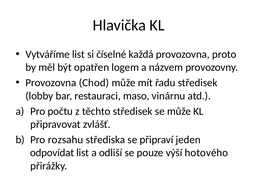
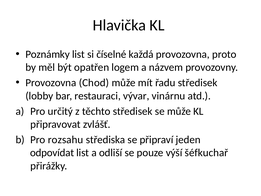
Vytváříme: Vytváříme -> Poznámky
maso: maso -> vývar
počtu: počtu -> určitý
hotového: hotového -> šéfkuchař
